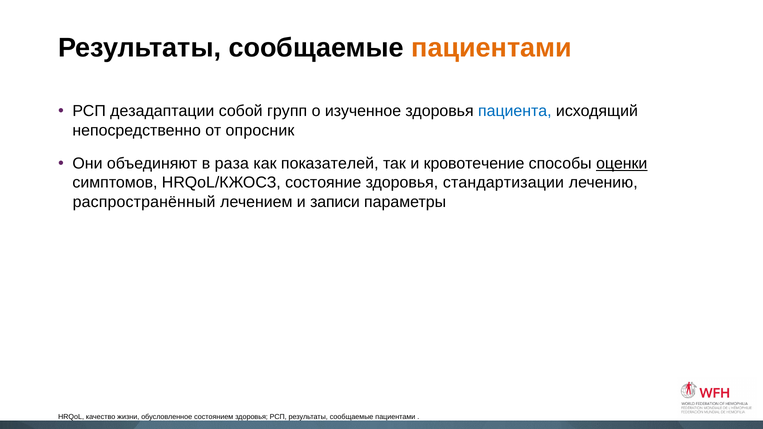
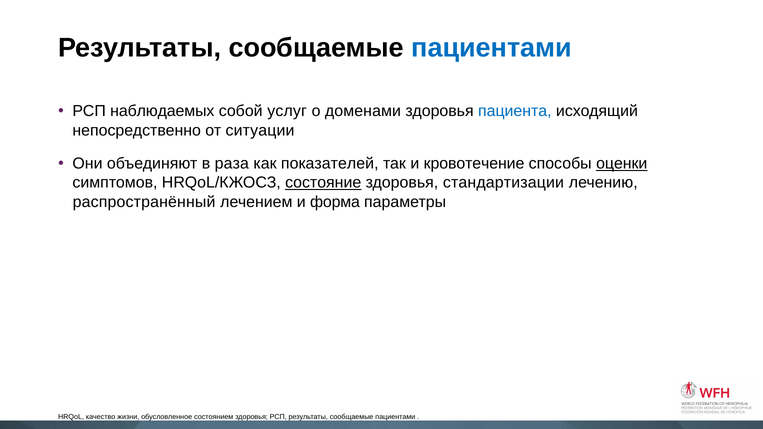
пациентами at (492, 48) colour: orange -> blue
дезадаптации: дезадаптации -> наблюдаемых
групп: групп -> услуг
изученное: изученное -> доменами
опросник: опросник -> ситуации
состояние underline: none -> present
записи: записи -> форма
